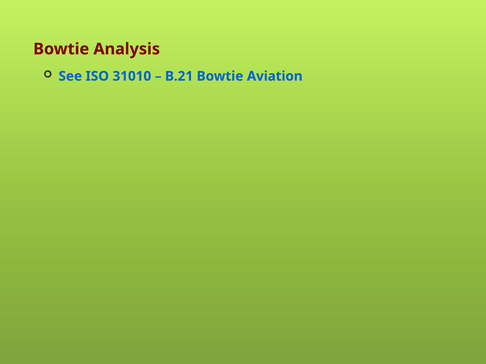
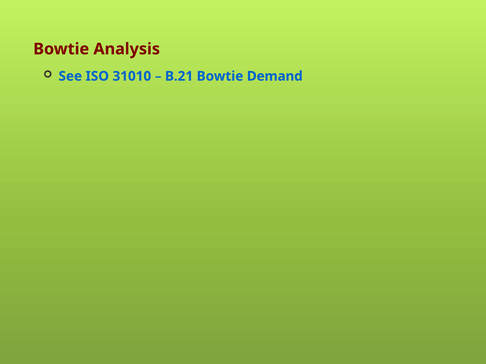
Aviation: Aviation -> Demand
